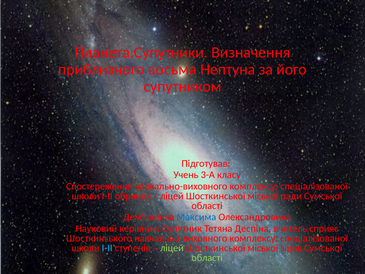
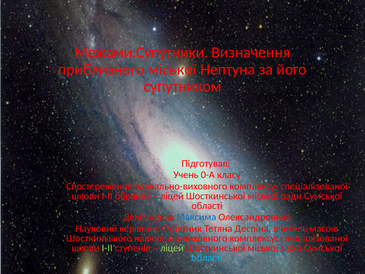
Планета.Супутники: Планета.Супутники -> Межами.Супутники
приблизного восьма: восьма -> міської
3-А: 3-А -> 0-А
сприяє: сприяє -> масою
І-ІІ at (107, 248) colour: light blue -> light green
зірок: зірок -> зірки
області at (207, 257) colour: light green -> light blue
